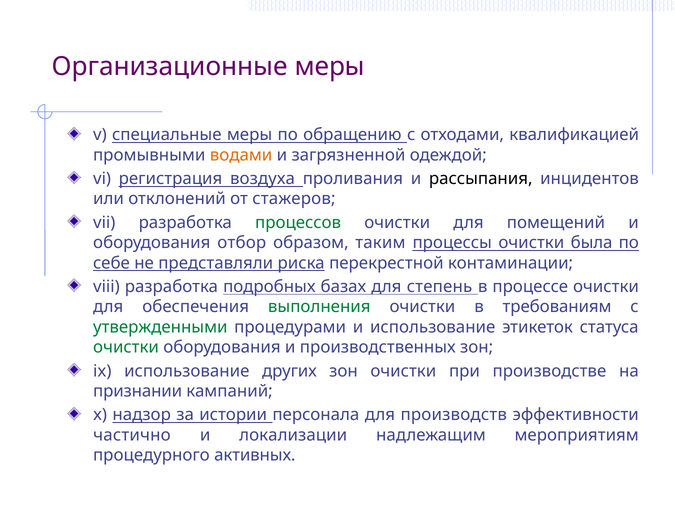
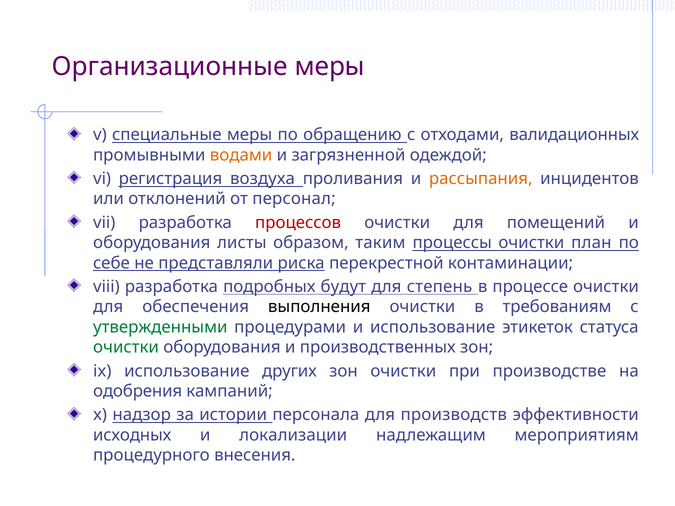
квалификацией: квалификацией -> валидационных
рассыпания colour: black -> orange
стажеров: стажеров -> персонал
процессов colour: green -> red
отбор: отбор -> листы
была: была -> план
базах: базах -> будут
выполнения colour: green -> black
признании: признании -> одобрения
частично: частично -> исходных
активных: активных -> внесения
